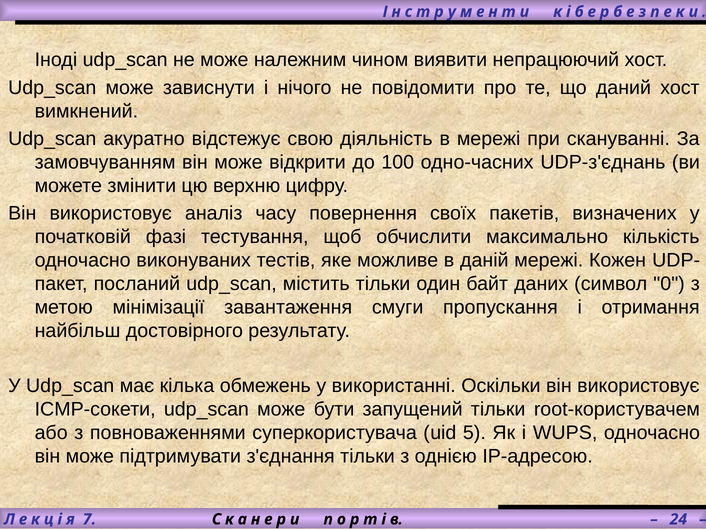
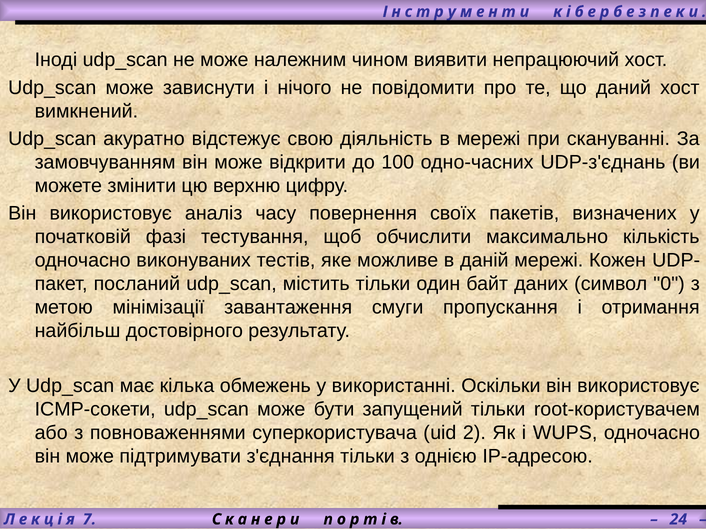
5: 5 -> 2
